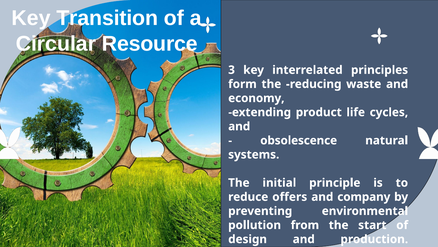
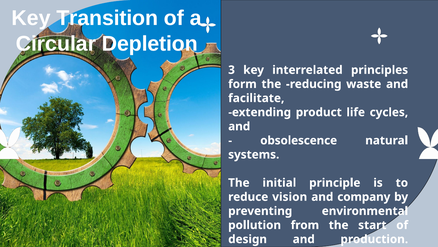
Resource: Resource -> Depletion
economy: economy -> facilitate
offers: offers -> vision
